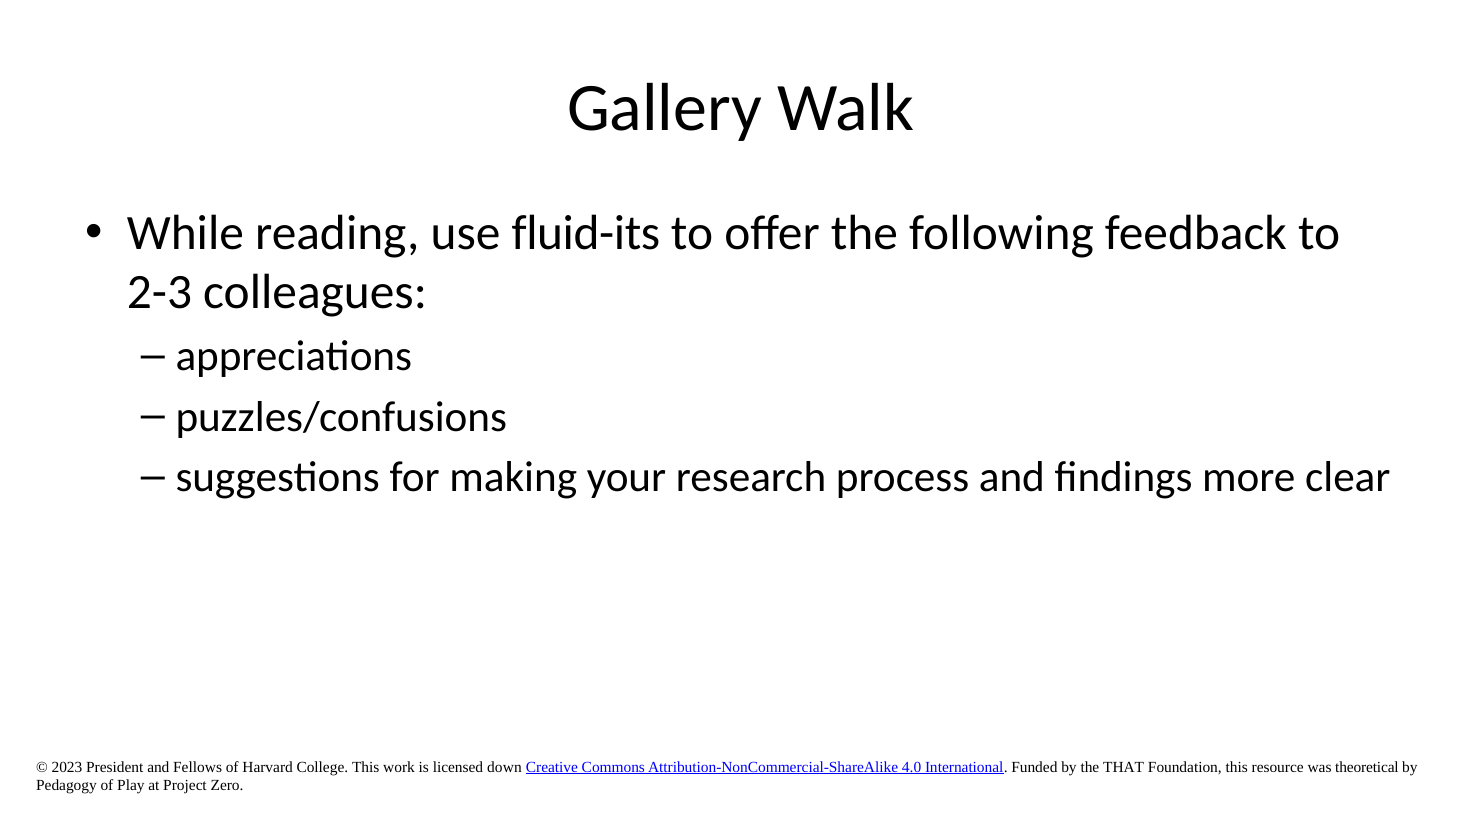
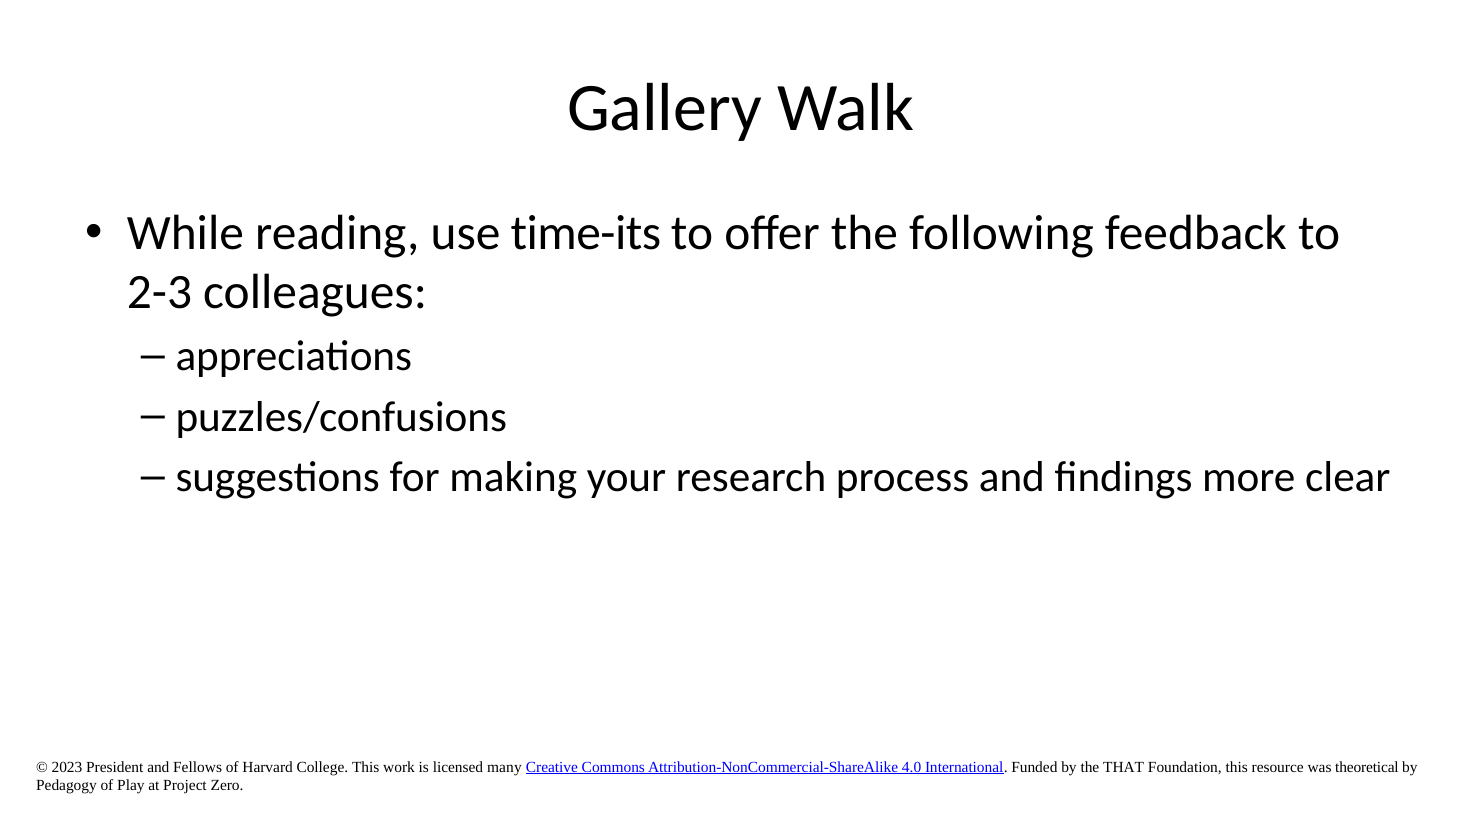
fluid-its: fluid-its -> time-its
down: down -> many
